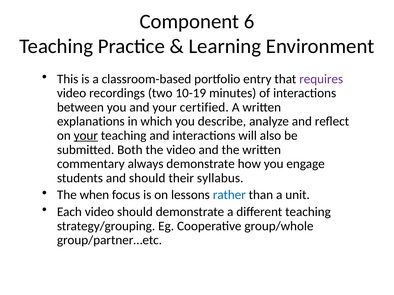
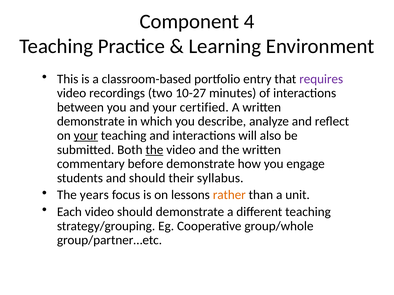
6: 6 -> 4
10-19: 10-19 -> 10-27
explanations at (91, 122): explanations -> demonstrate
the at (154, 150) underline: none -> present
always: always -> before
when: when -> years
rather colour: blue -> orange
